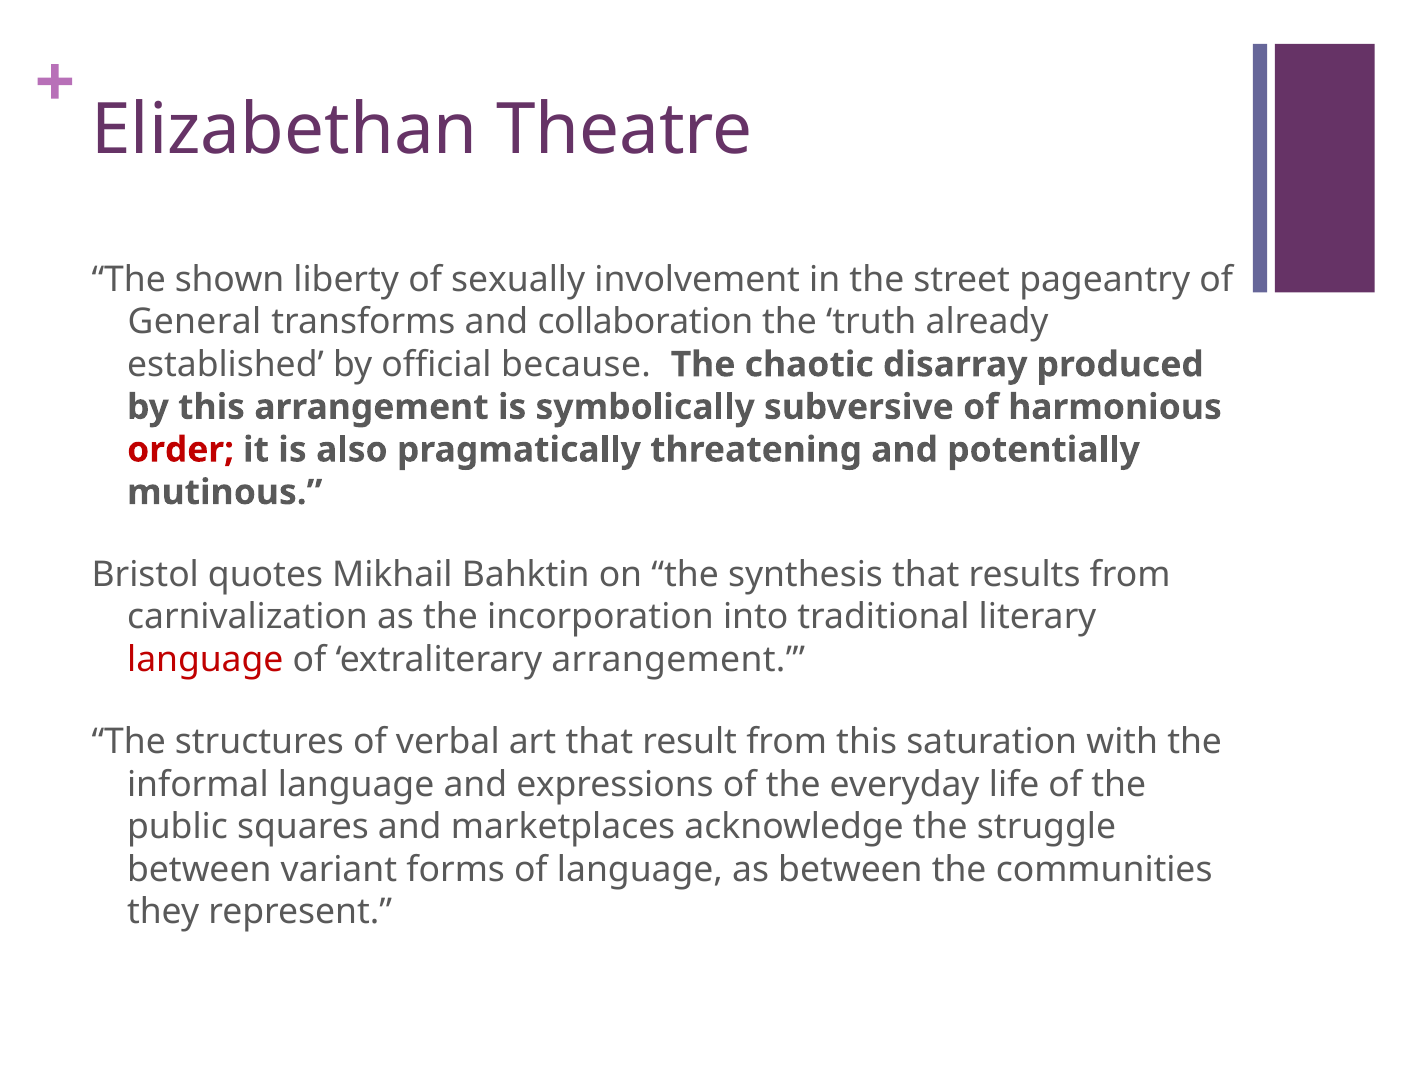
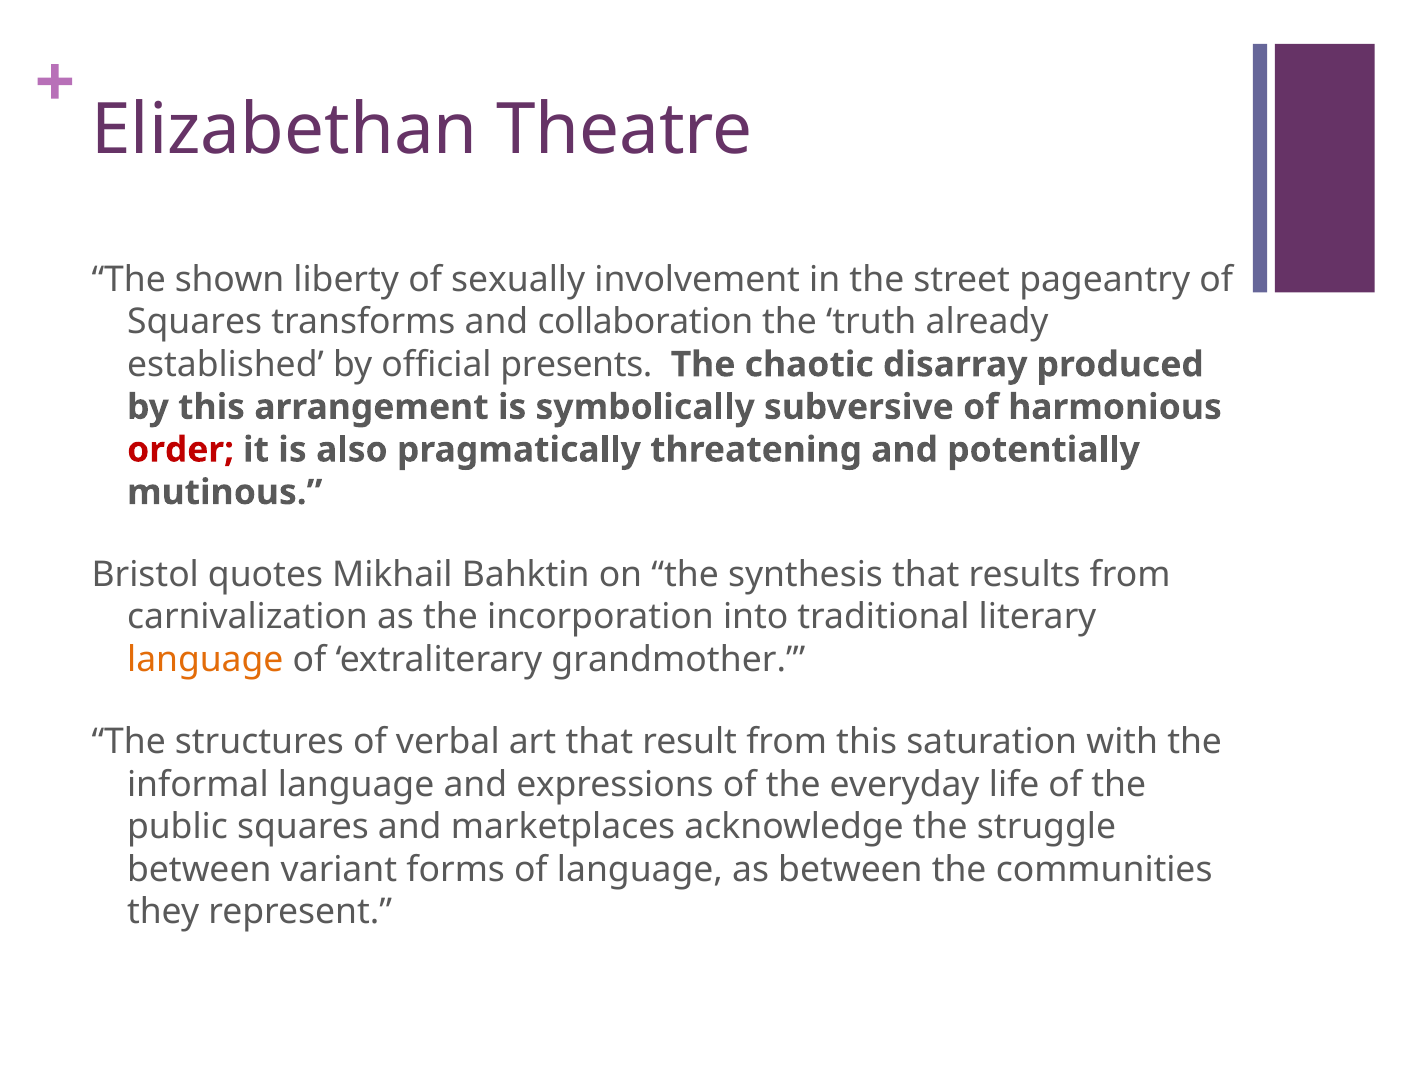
General at (194, 322): General -> Squares
because: because -> presents
language at (205, 660) colour: red -> orange
extraliterary arrangement: arrangement -> grandmother
